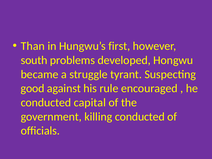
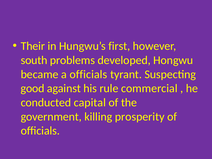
Than: Than -> Their
a struggle: struggle -> officials
encouraged: encouraged -> commercial
killing conducted: conducted -> prosperity
